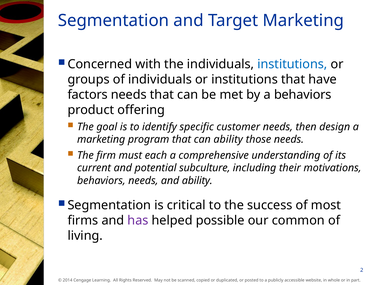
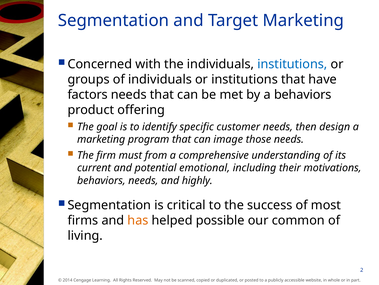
can ability: ability -> image
each: each -> from
subculture: subculture -> emotional
and ability: ability -> highly
has colour: purple -> orange
